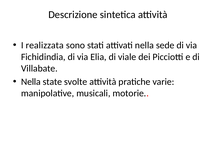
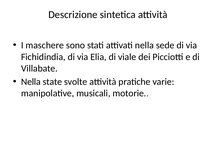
realizzata: realizzata -> maschere
